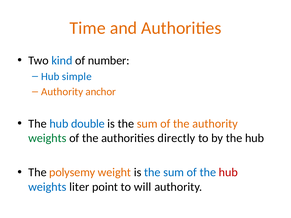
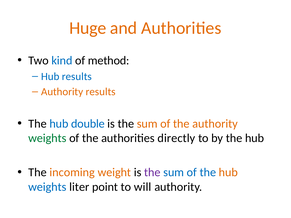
Time: Time -> Huge
number: number -> method
Hub simple: simple -> results
Authority anchor: anchor -> results
polysemy: polysemy -> incoming
the at (152, 173) colour: blue -> purple
hub at (228, 173) colour: red -> orange
